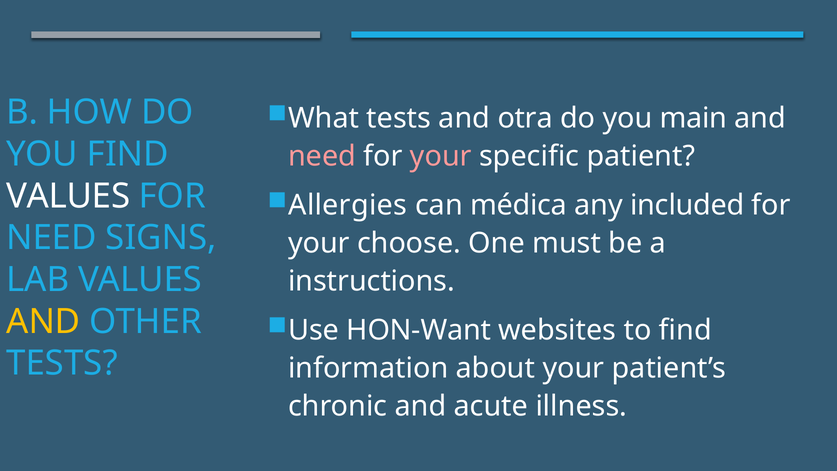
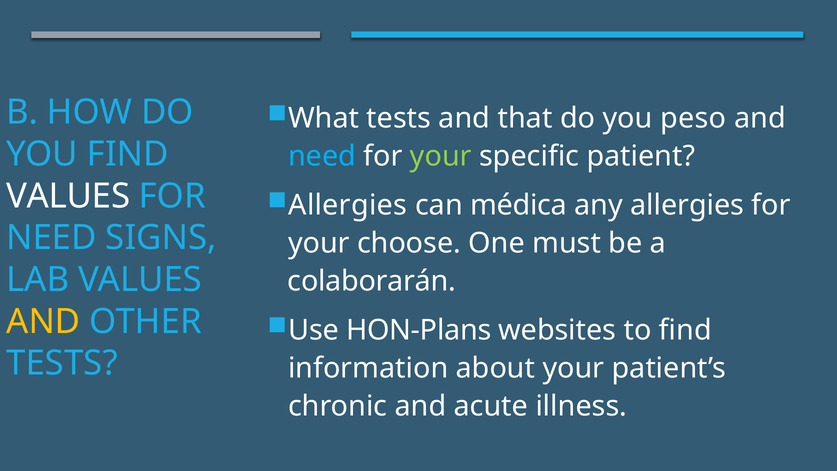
otra: otra -> that
main: main -> peso
need at (322, 156) colour: pink -> light blue
your at (441, 156) colour: pink -> light green
any included: included -> allergies
instructions: instructions -> colaborarán
HON-Want: HON-Want -> HON-Plans
